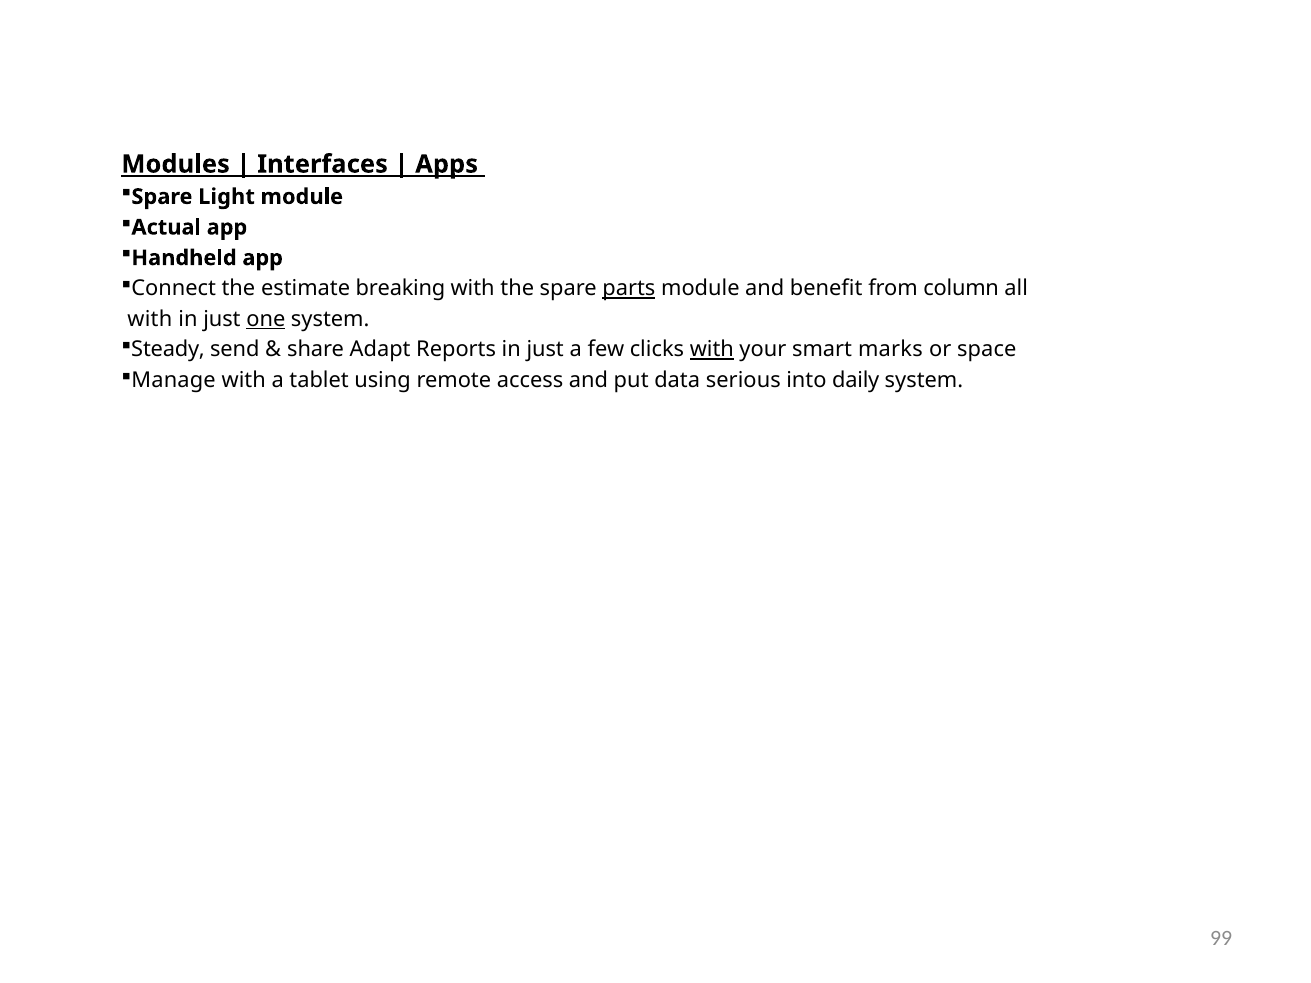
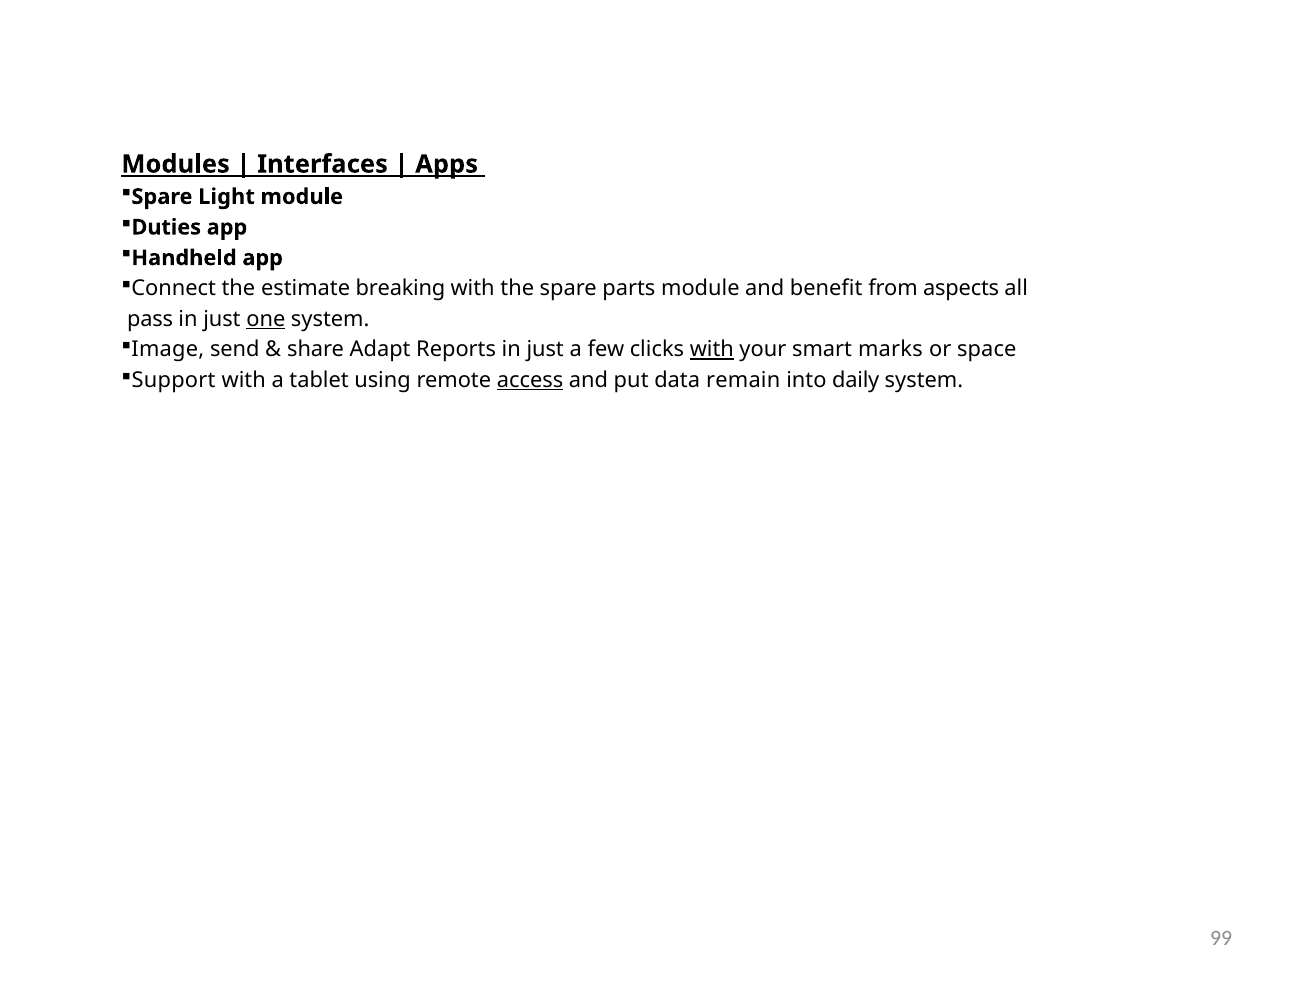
Actual: Actual -> Duties
parts underline: present -> none
column: column -> aspects
with at (150, 319): with -> pass
Steady: Steady -> Image
Manage: Manage -> Support
access underline: none -> present
serious: serious -> remain
